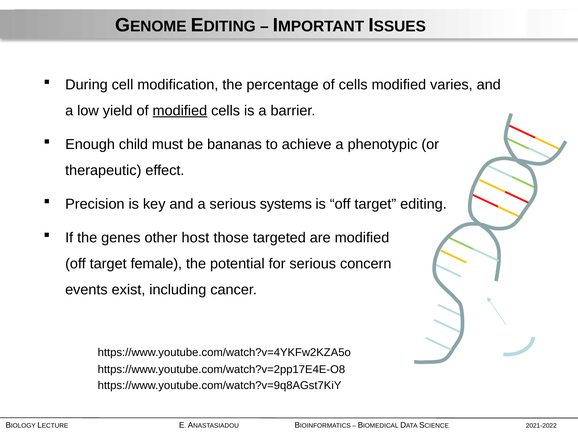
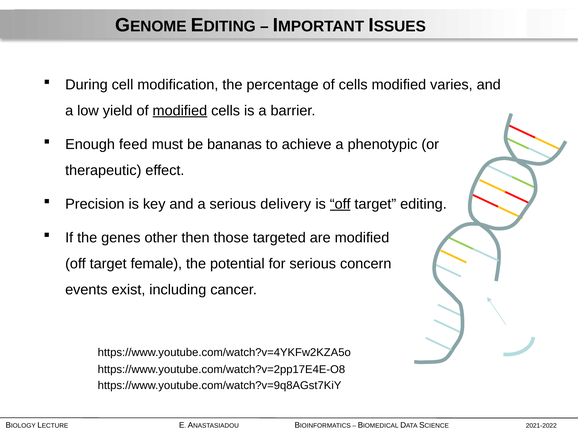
child: child -> feed
systems: systems -> delivery
off at (340, 204) underline: none -> present
host: host -> then
